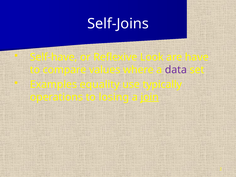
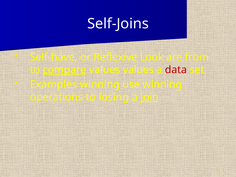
have: have -> from
compare underline: none -> present
values where: where -> values
data colour: purple -> red
Examples equality: equality -> winning
use typically: typically -> winning
